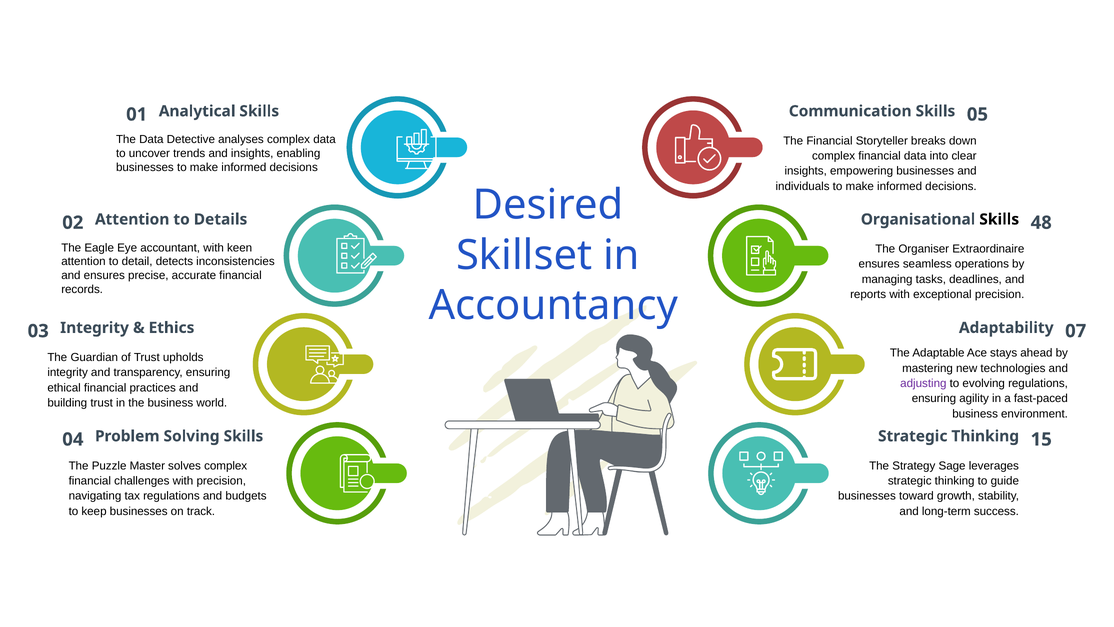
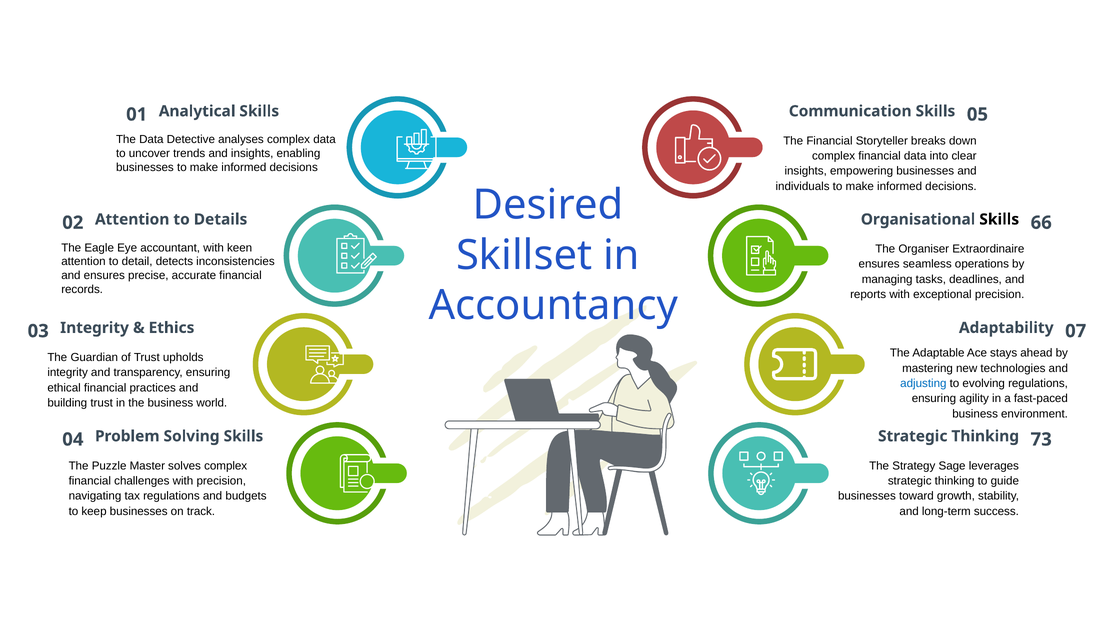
48: 48 -> 66
adjusting colour: purple -> blue
15: 15 -> 73
